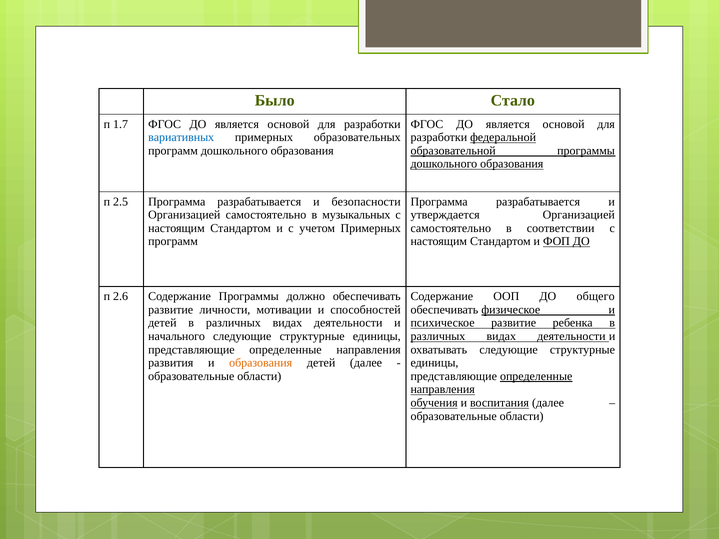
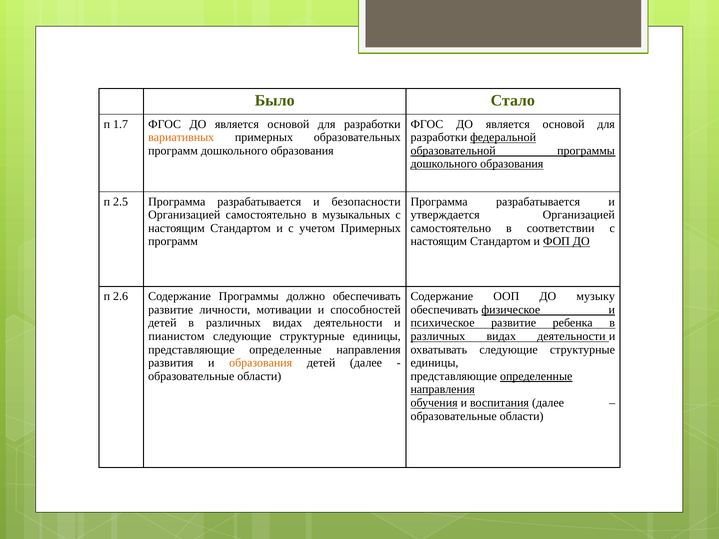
вариативных colour: blue -> orange
общего: общего -> музыку
начального: начального -> пианистом
